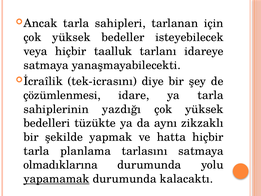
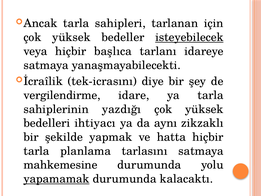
isteyebilecek underline: none -> present
taalluk: taalluk -> başlıca
çözümlenmesi: çözümlenmesi -> vergilendirme
tüzükte: tüzükte -> ihtiyacı
olmadıklarına: olmadıklarına -> mahkemesine
